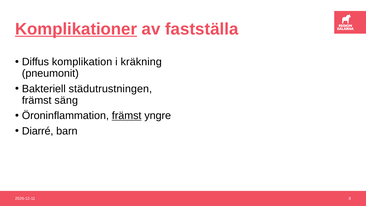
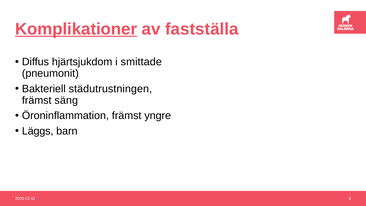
komplikation: komplikation -> hjärtsjukdom
kräkning: kräkning -> smittade
främst at (127, 116) underline: present -> none
Diarré: Diarré -> Läggs
